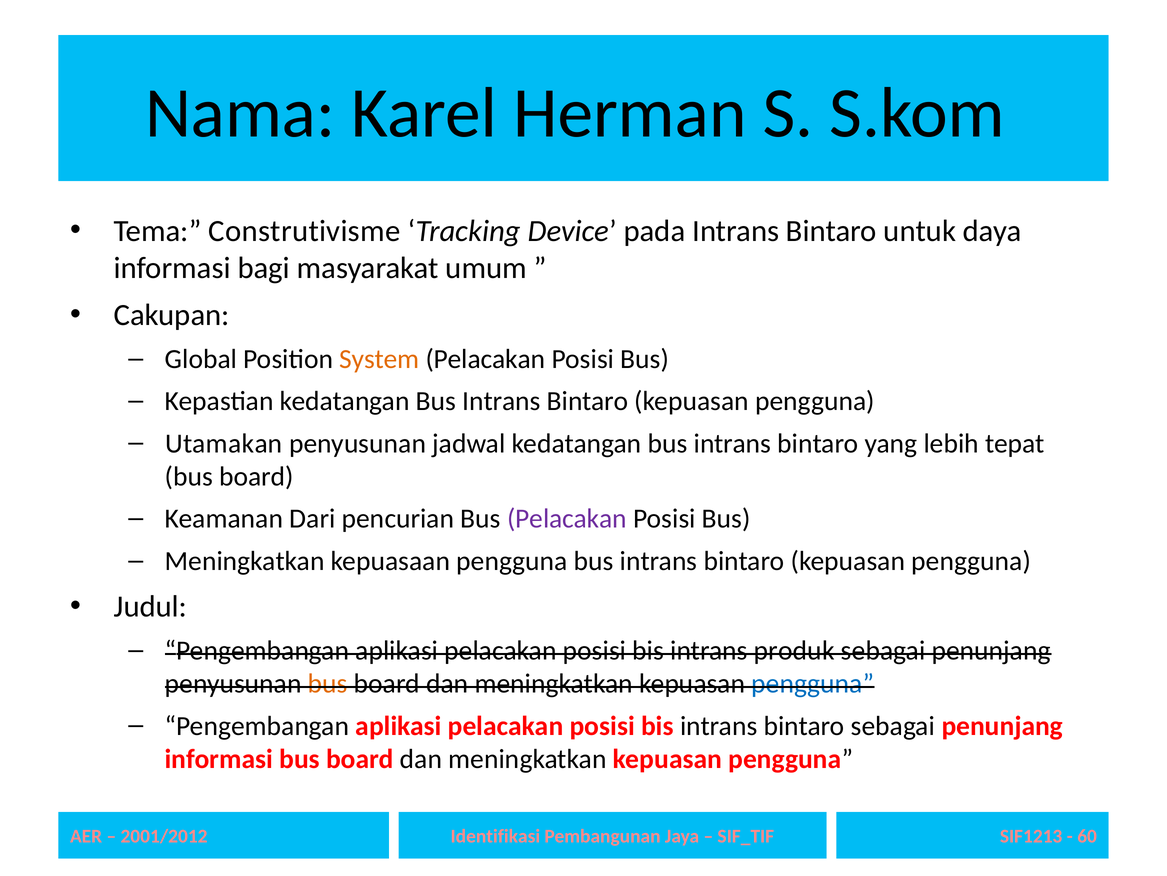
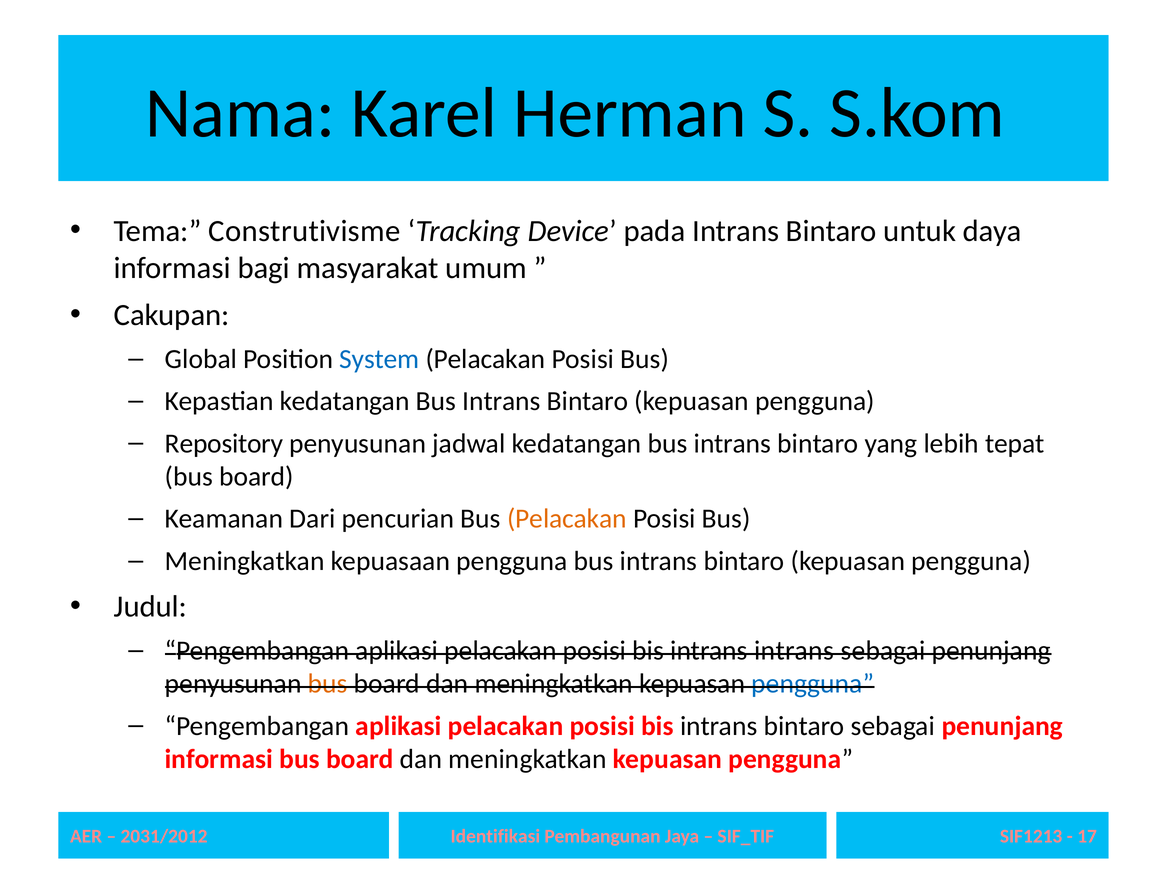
System colour: orange -> blue
Utamakan: Utamakan -> Repository
Pelacakan at (567, 518) colour: purple -> orange
intrans produk: produk -> intrans
2001/2012: 2001/2012 -> 2031/2012
60: 60 -> 17
